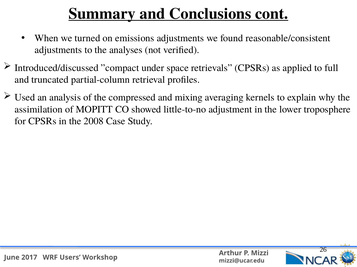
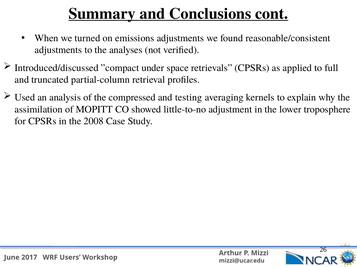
mixing: mixing -> testing
